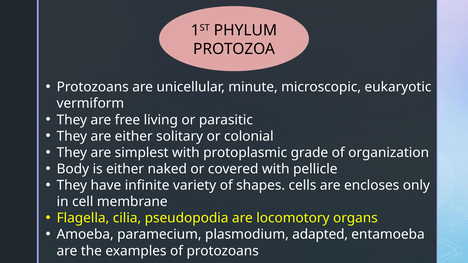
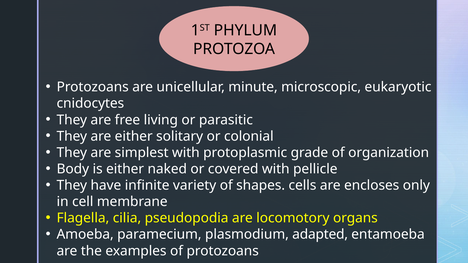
vermiform: vermiform -> cnidocytes
